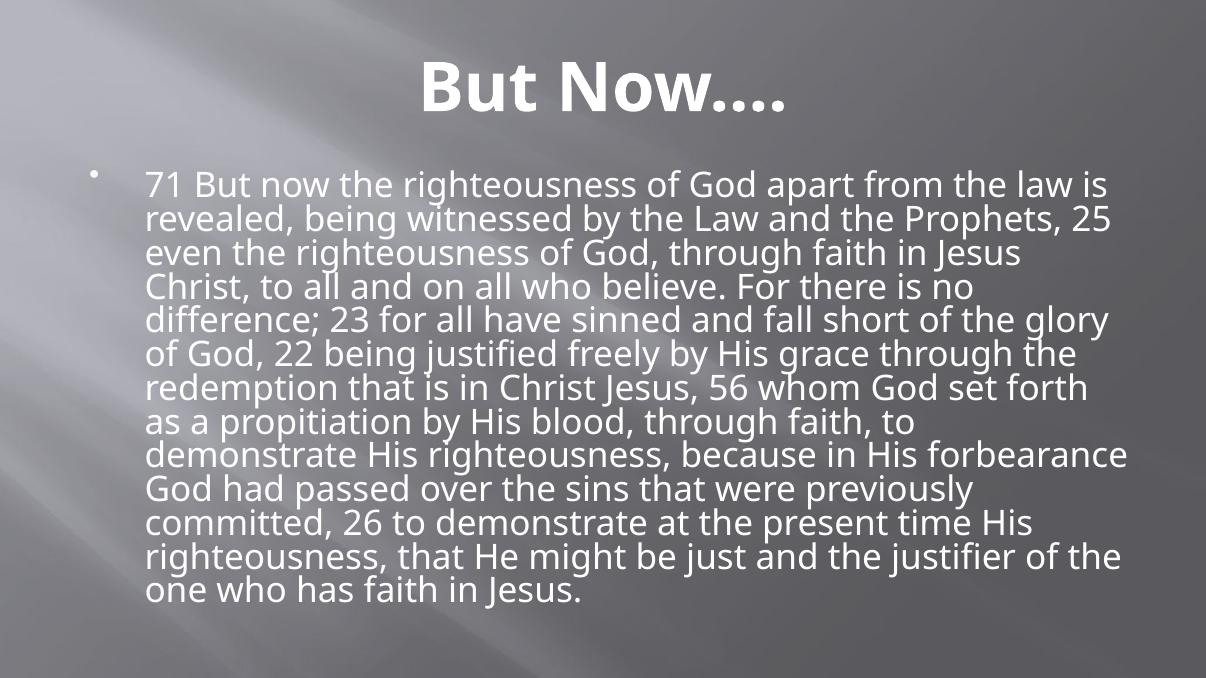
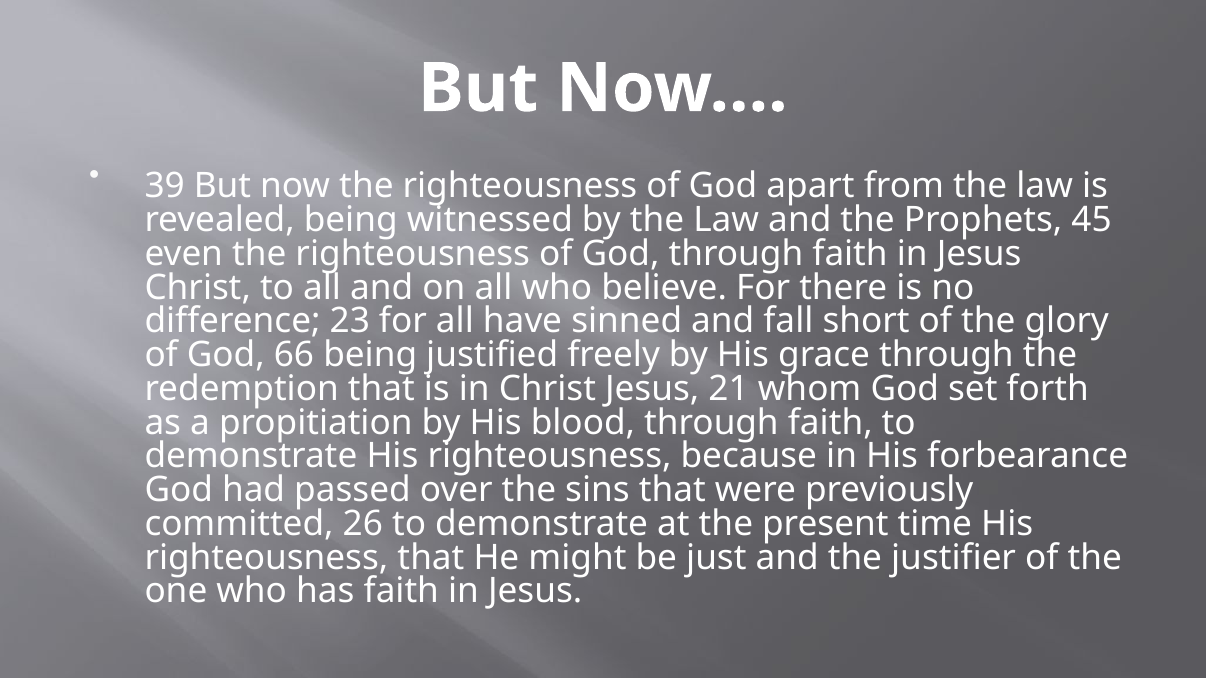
71: 71 -> 39
25: 25 -> 45
22: 22 -> 66
56: 56 -> 21
